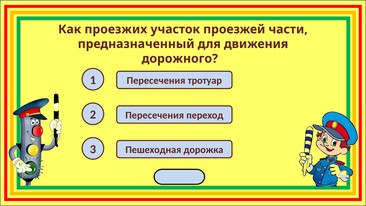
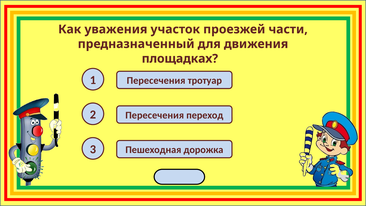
проезжих: проезжих -> уважения
дорожного: дорожного -> площадках
